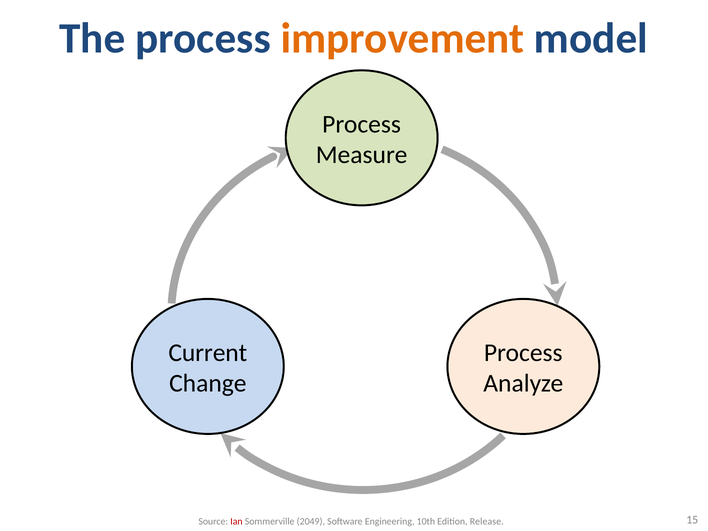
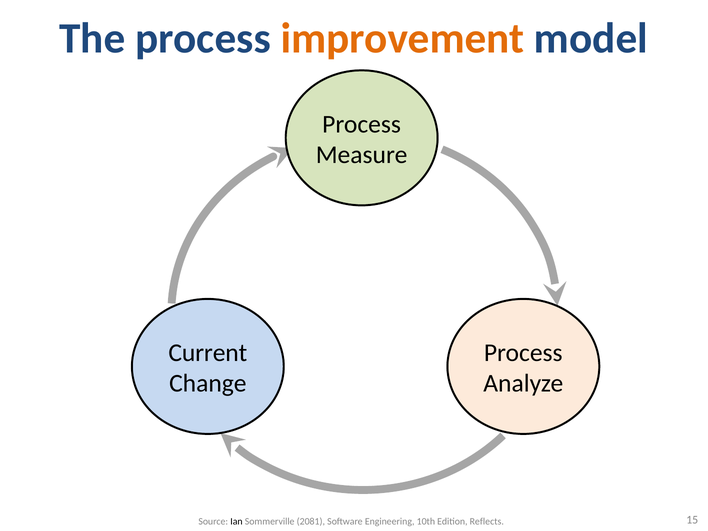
Ian colour: red -> black
2049: 2049 -> 2081
Release: Release -> Reflects
